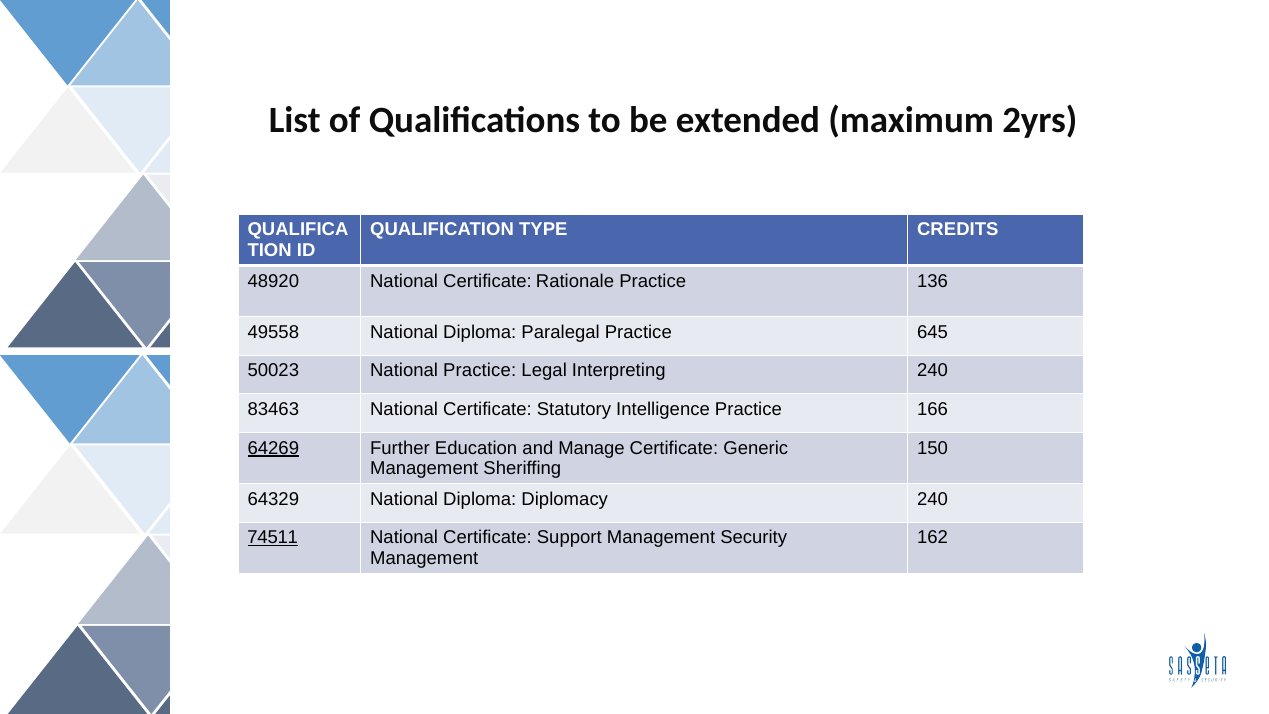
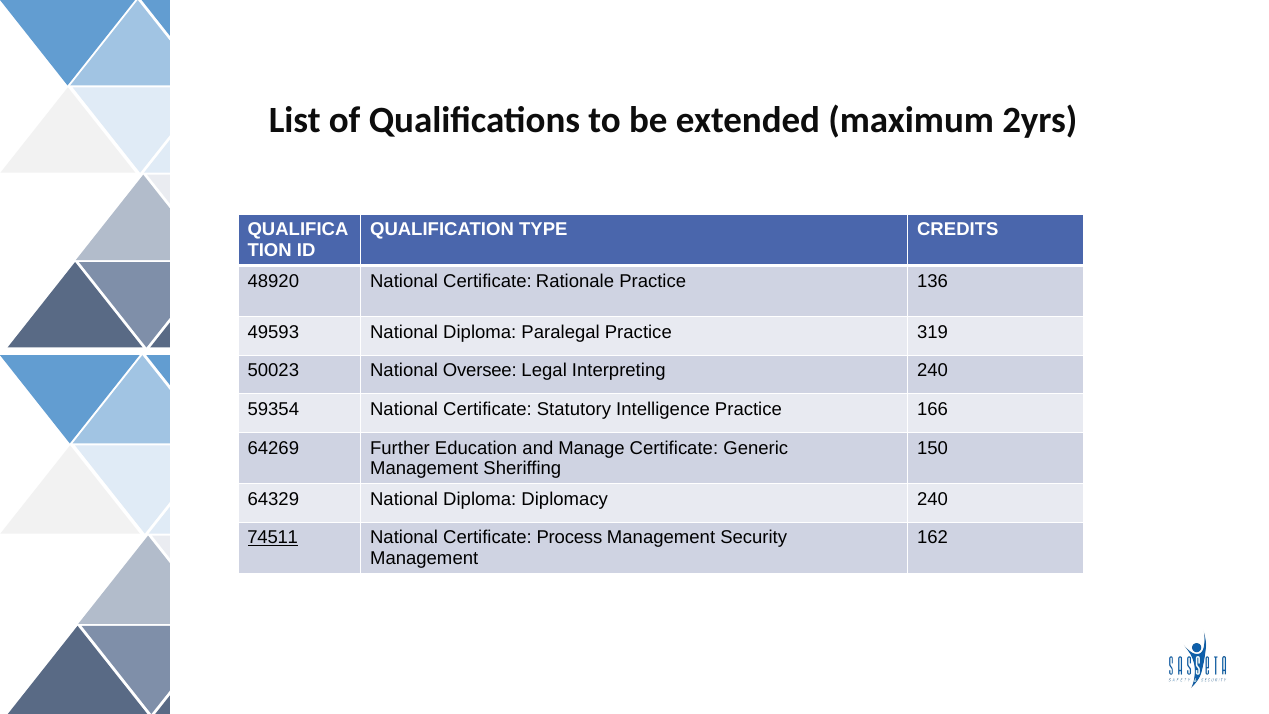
49558: 49558 -> 49593
645: 645 -> 319
National Practice: Practice -> Oversee
83463: 83463 -> 59354
64269 underline: present -> none
Support: Support -> Process
